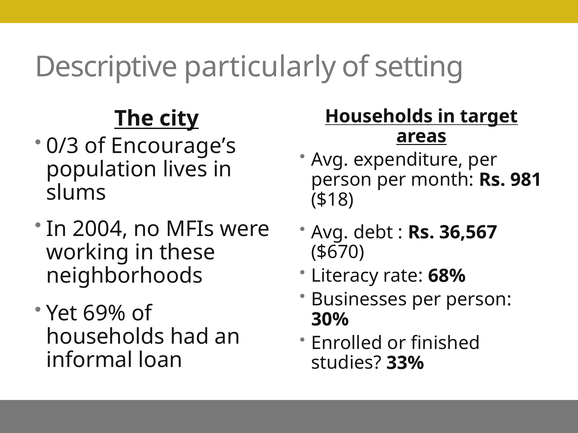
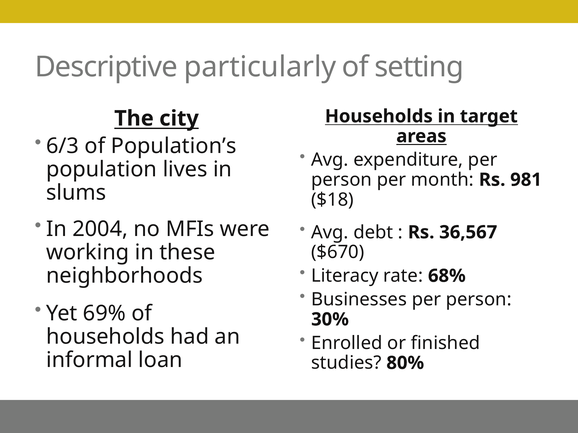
0/3: 0/3 -> 6/3
Encourage’s: Encourage’s -> Population’s
33%: 33% -> 80%
